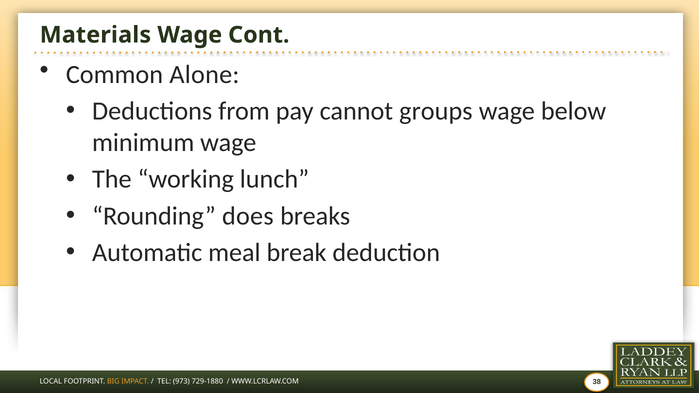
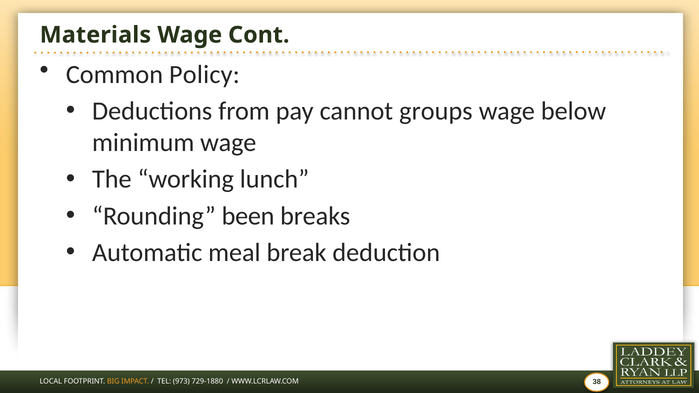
Alone: Alone -> Policy
does: does -> been
